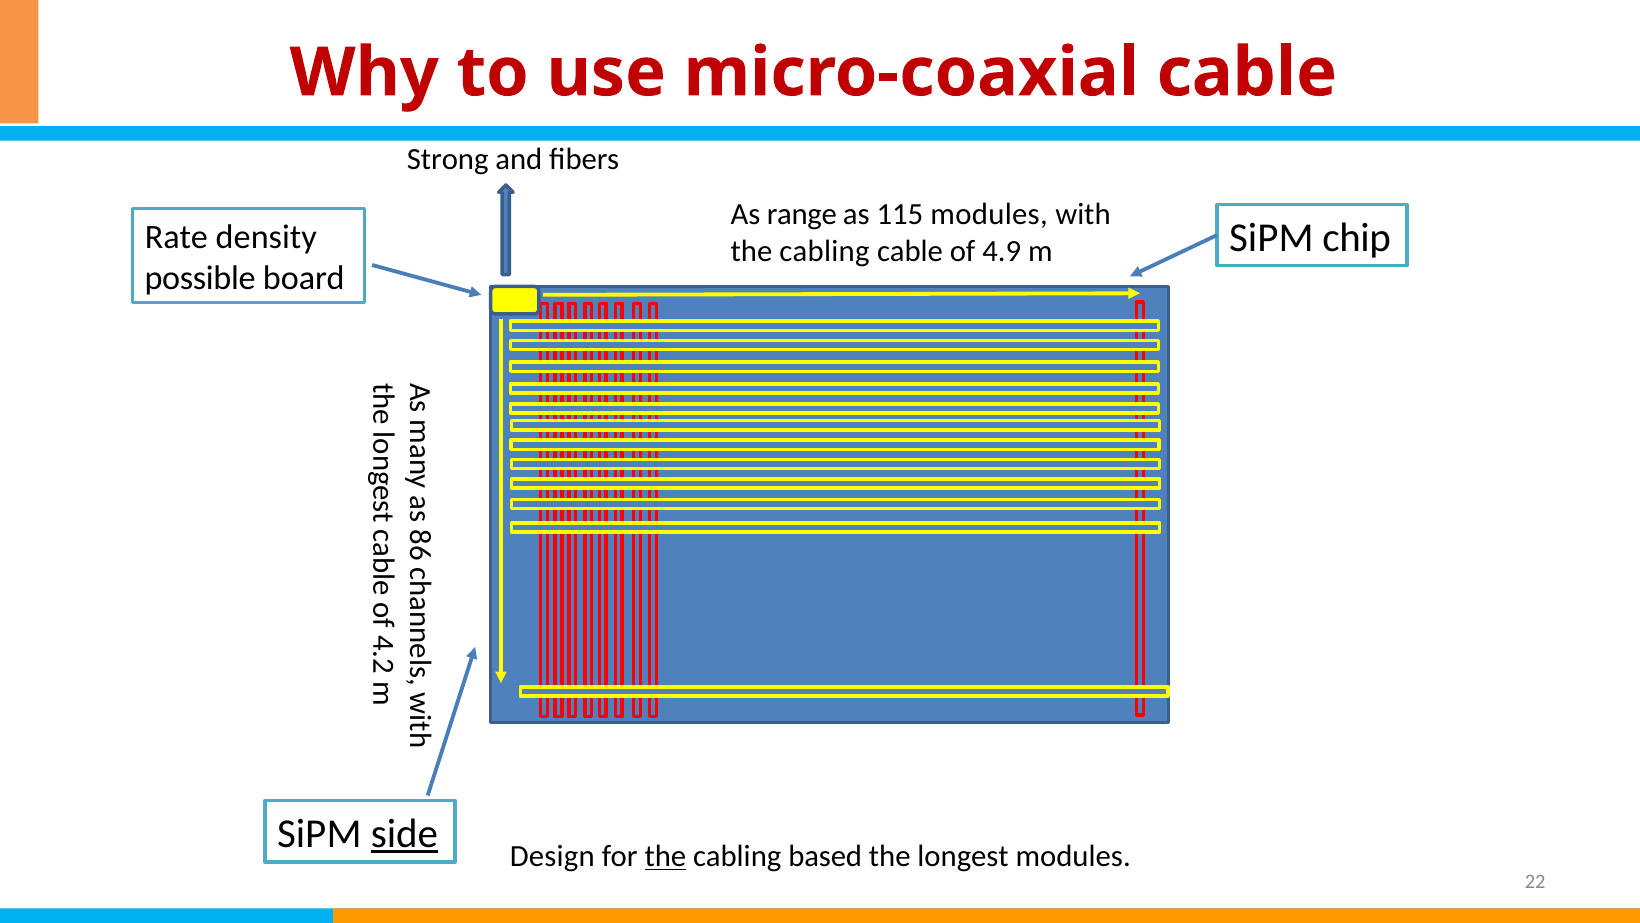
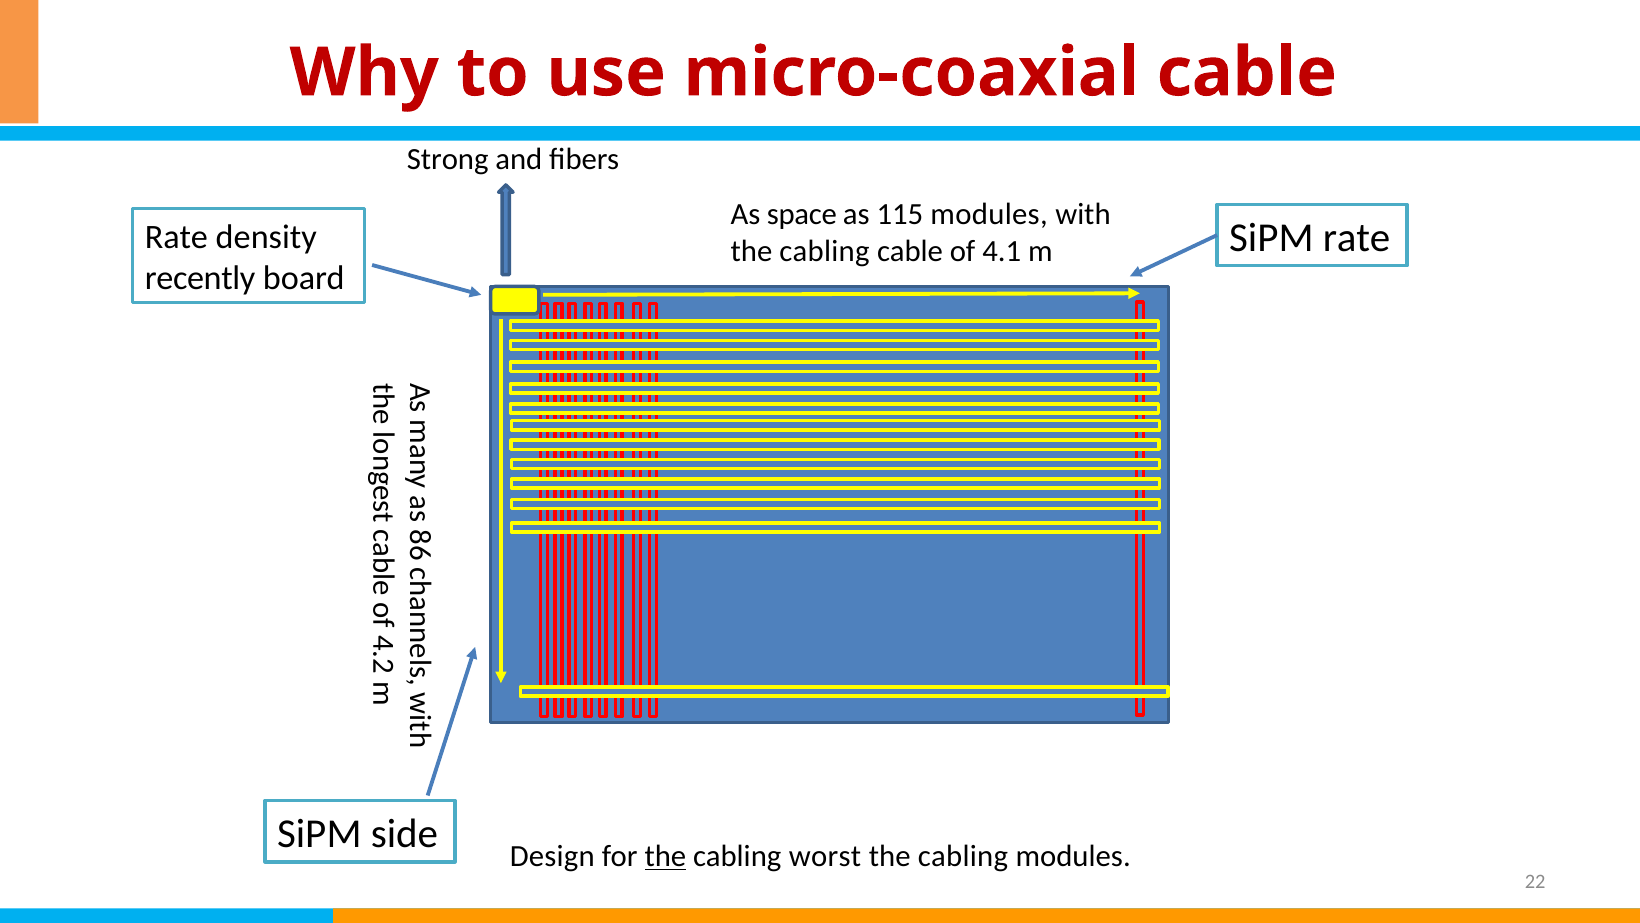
range: range -> space
SiPM chip: chip -> rate
4.9: 4.9 -> 4.1
possible: possible -> recently
side underline: present -> none
based: based -> worst
longest at (963, 856): longest -> cabling
